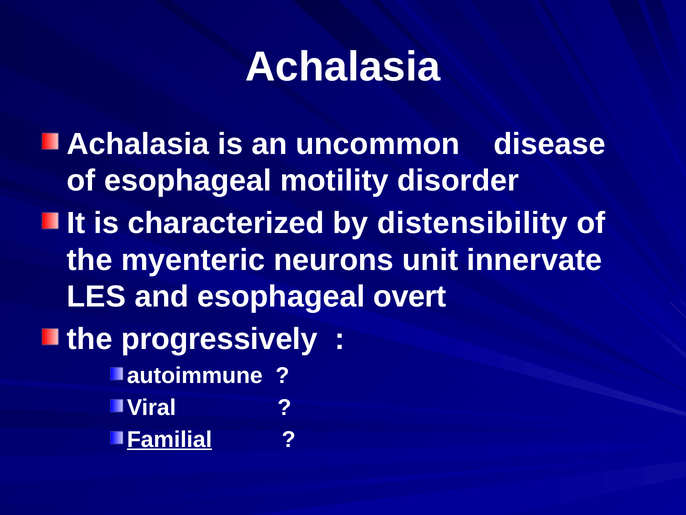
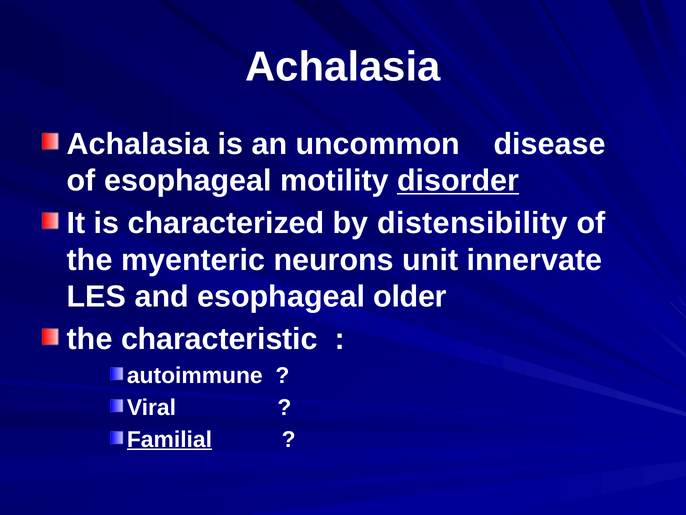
disorder underline: none -> present
overt: overt -> older
progressively: progressively -> characteristic
